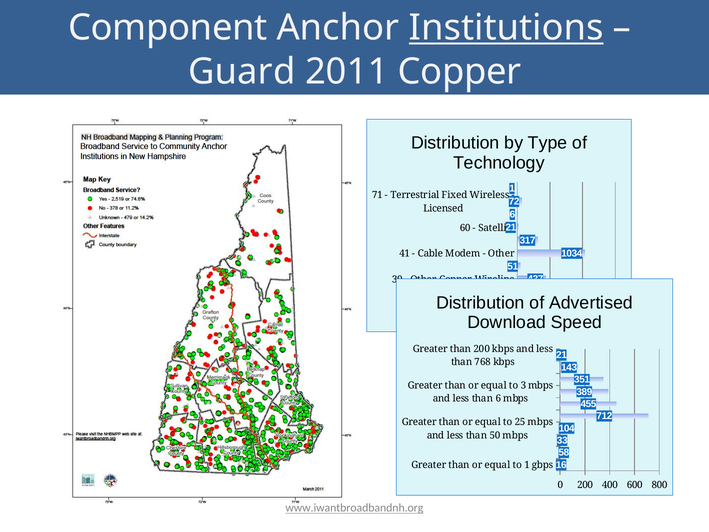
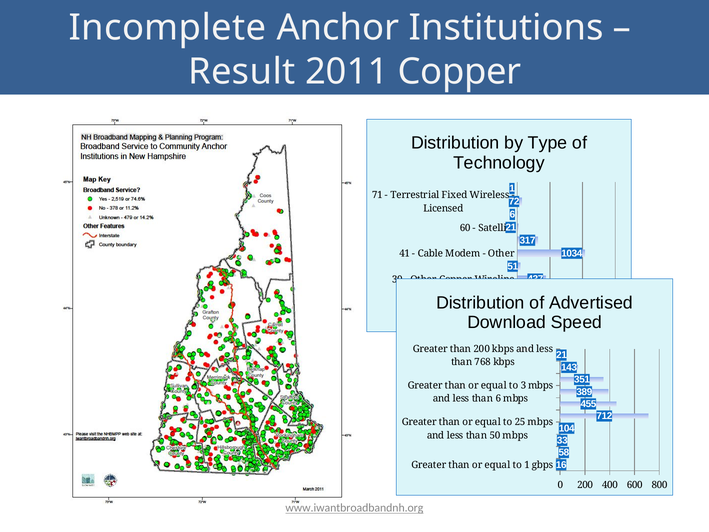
Component: Component -> Incomplete
Institutions underline: present -> none
Guard: Guard -> Result
